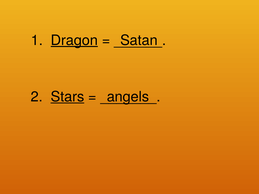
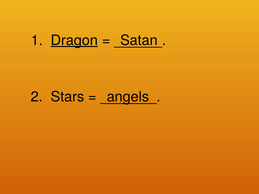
Stars underline: present -> none
